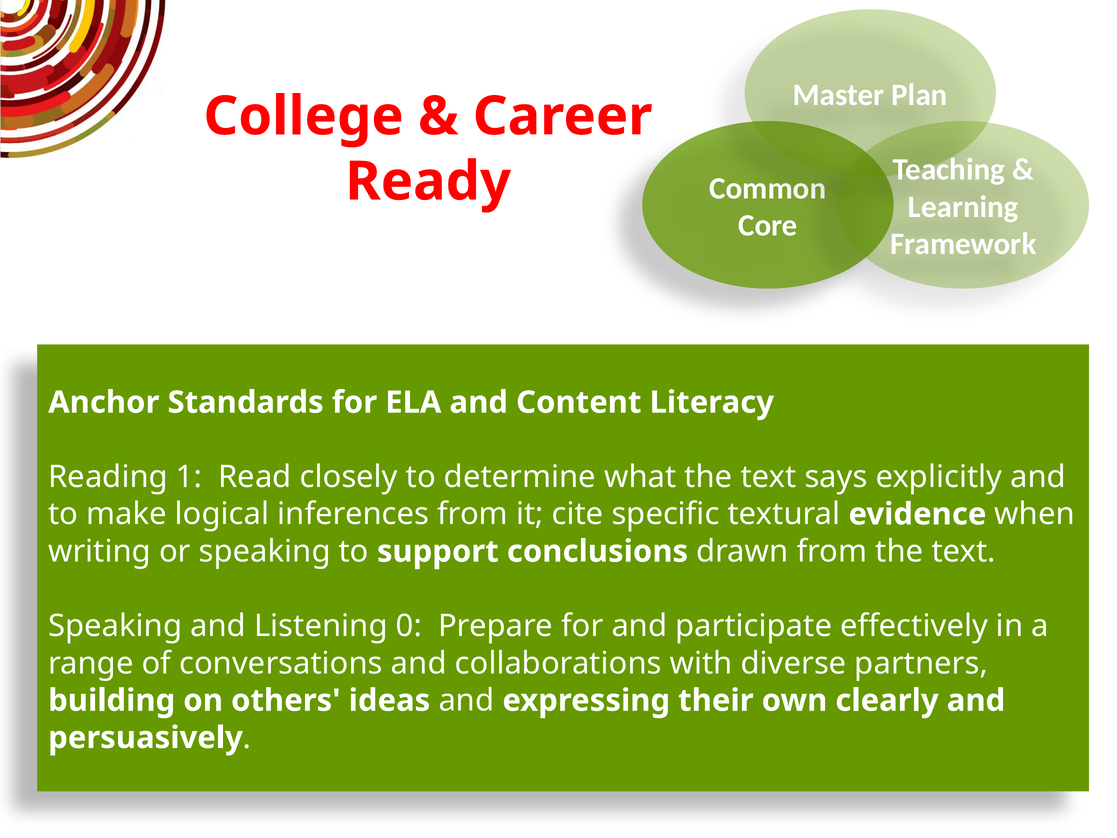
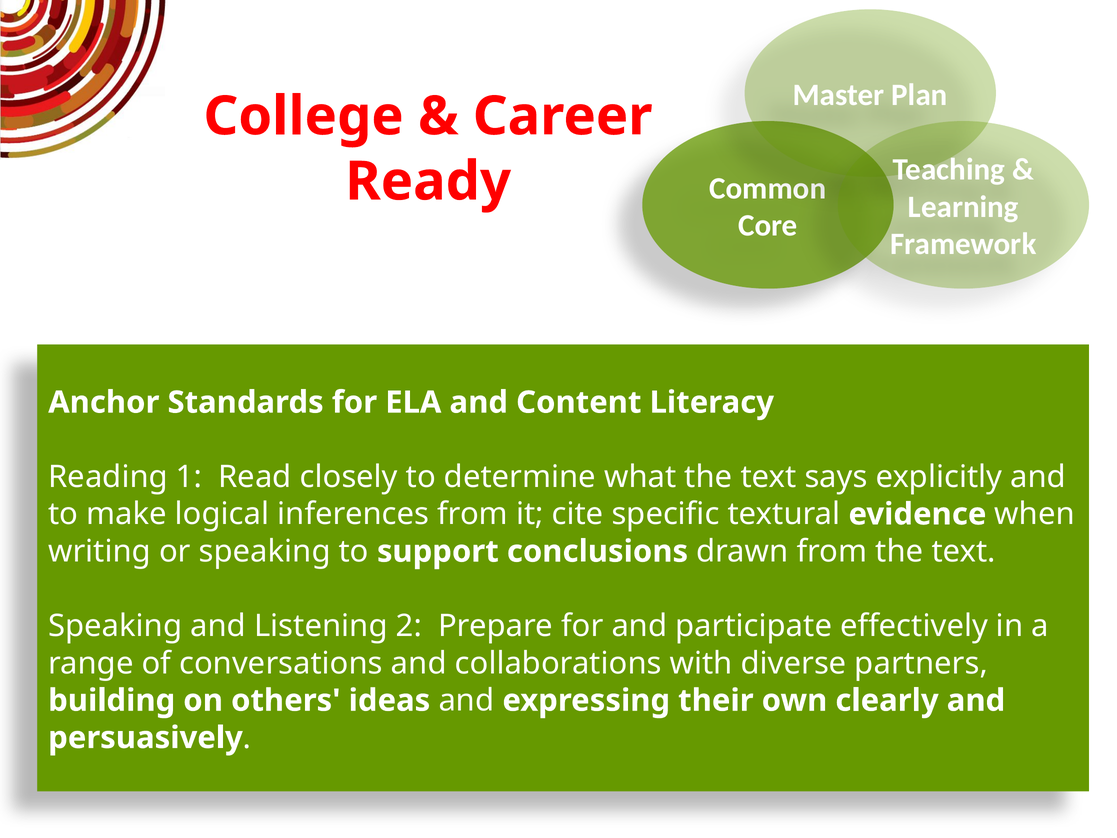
0: 0 -> 2
